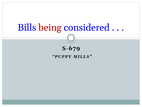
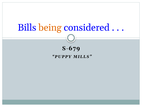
being colour: red -> orange
